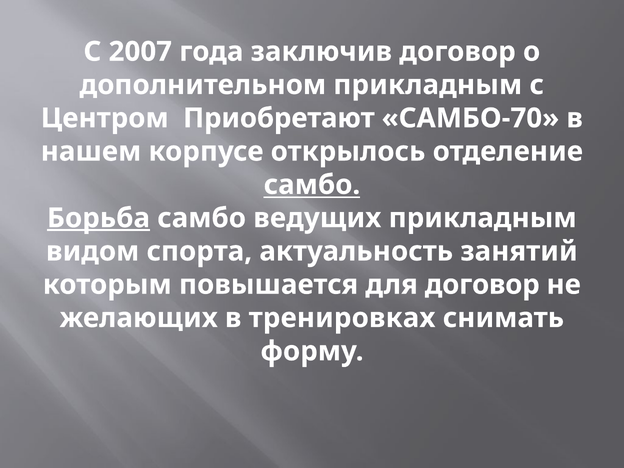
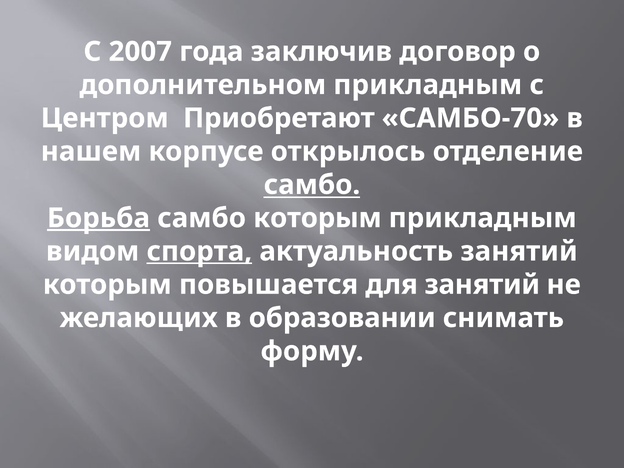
самбо ведущих: ведущих -> которым
спорта underline: none -> present
для договор: договор -> занятий
тренировках: тренировках -> образовании
